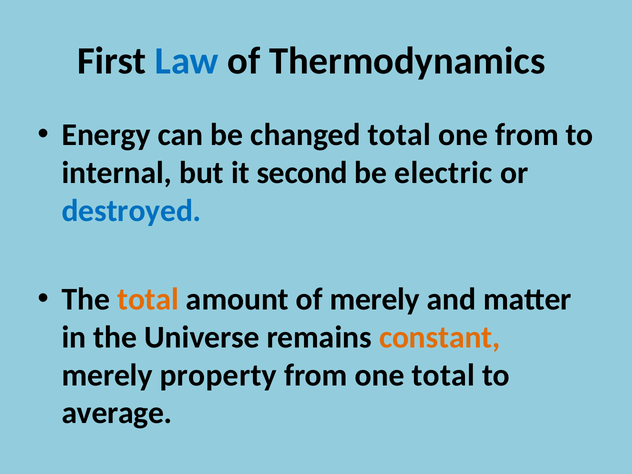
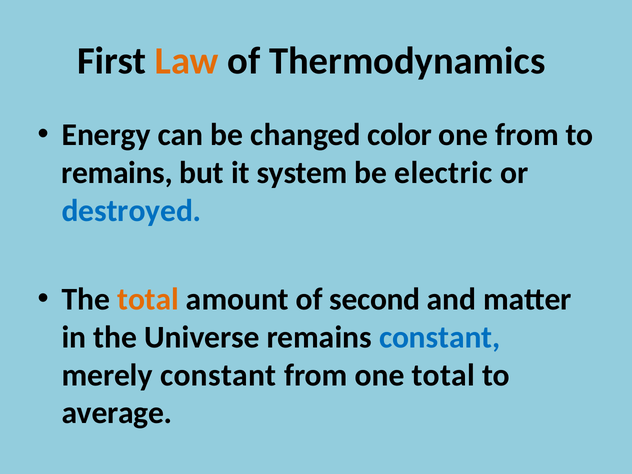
Law colour: blue -> orange
changed total: total -> color
internal at (117, 173): internal -> remains
second: second -> system
of merely: merely -> second
constant at (440, 337) colour: orange -> blue
merely property: property -> constant
